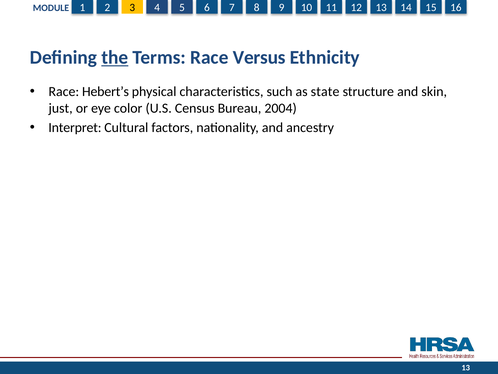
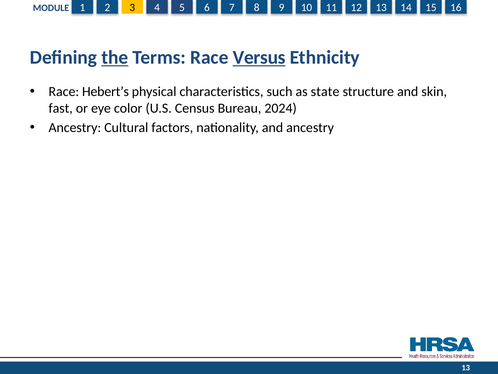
Versus underline: none -> present
just: just -> fast
2004: 2004 -> 2024
Interpret at (75, 127): Interpret -> Ancestry
